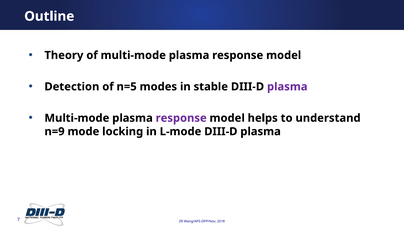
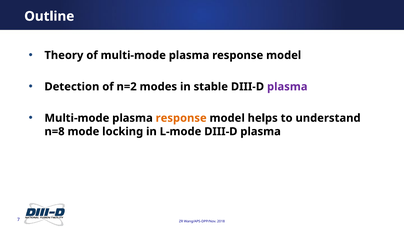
n=5: n=5 -> n=2
response at (181, 118) colour: purple -> orange
n=9: n=9 -> n=8
